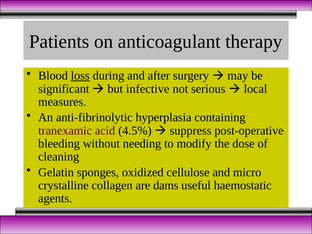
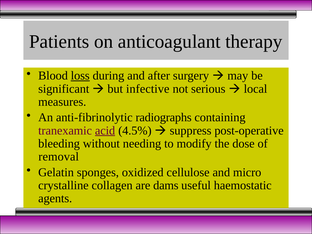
hyperplasia: hyperplasia -> radiographs
acid underline: none -> present
cleaning: cleaning -> removal
